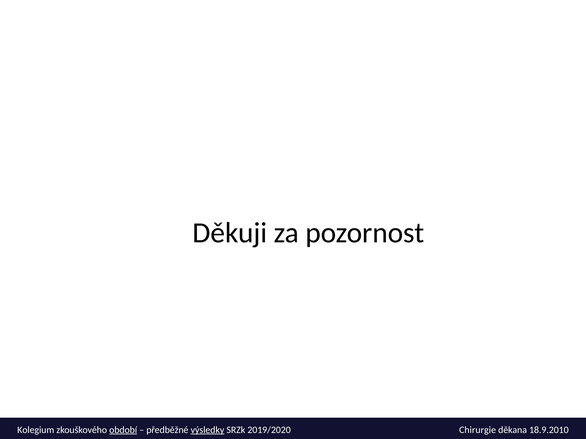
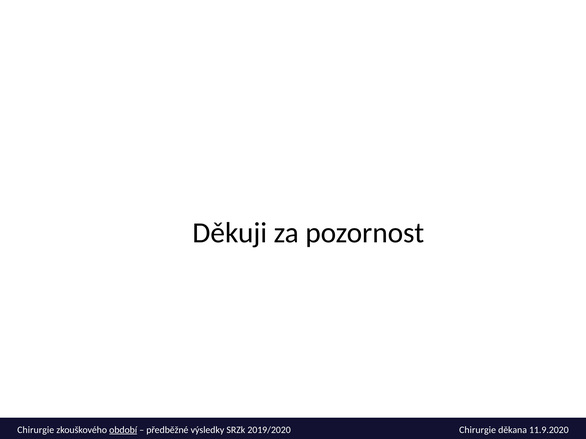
Kolegium at (36, 430): Kolegium -> Chirurgie
výsledky underline: present -> none
18.9.2010: 18.9.2010 -> 11.9.2020
